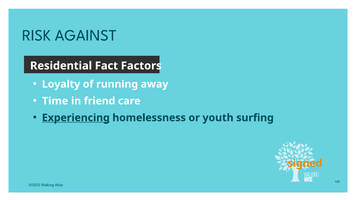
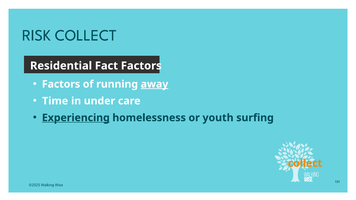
RISK AGAINST: AGAINST -> COLLECT
Loyalty at (61, 84): Loyalty -> Factors
away underline: none -> present
friend: friend -> under
signed at (305, 163): signed -> collect
